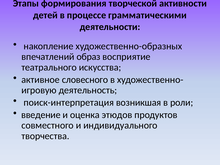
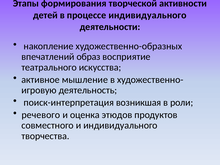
процессе грамматическими: грамматическими -> индивидуального
словесного: словесного -> мышление
введение: введение -> речевого
